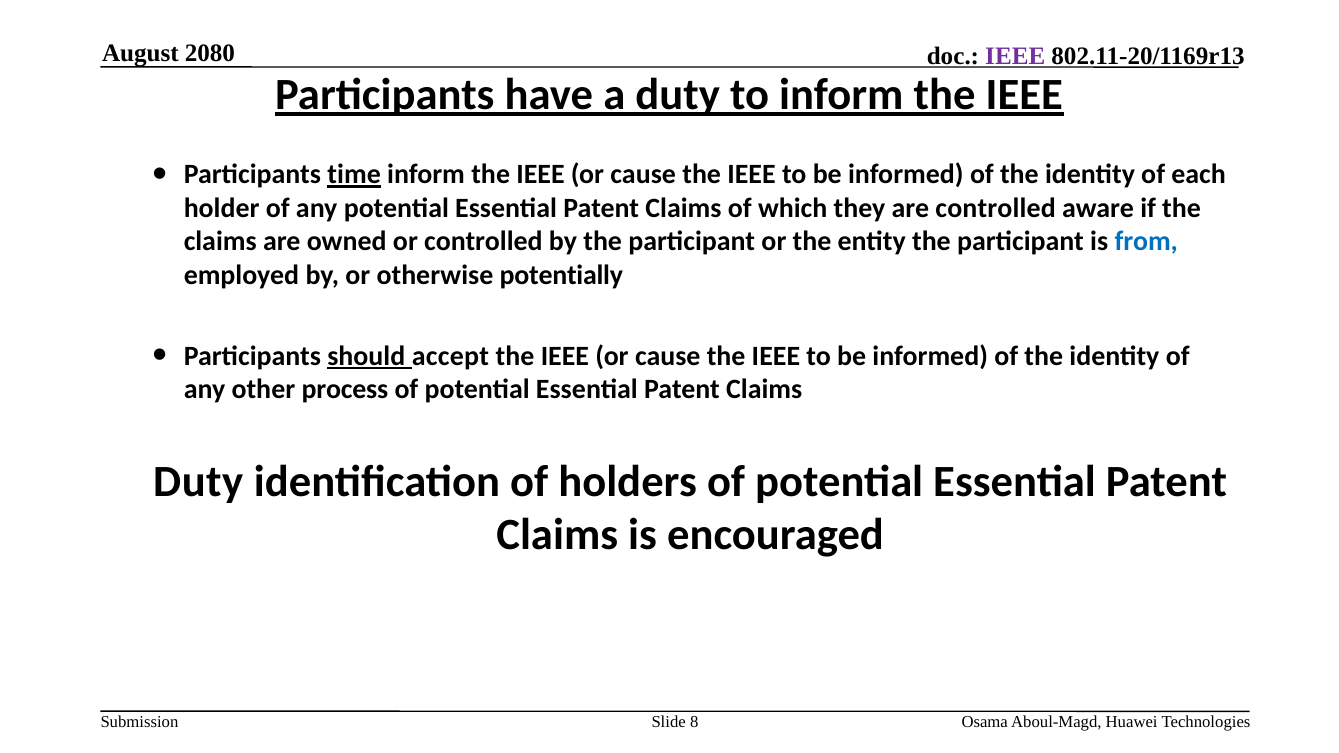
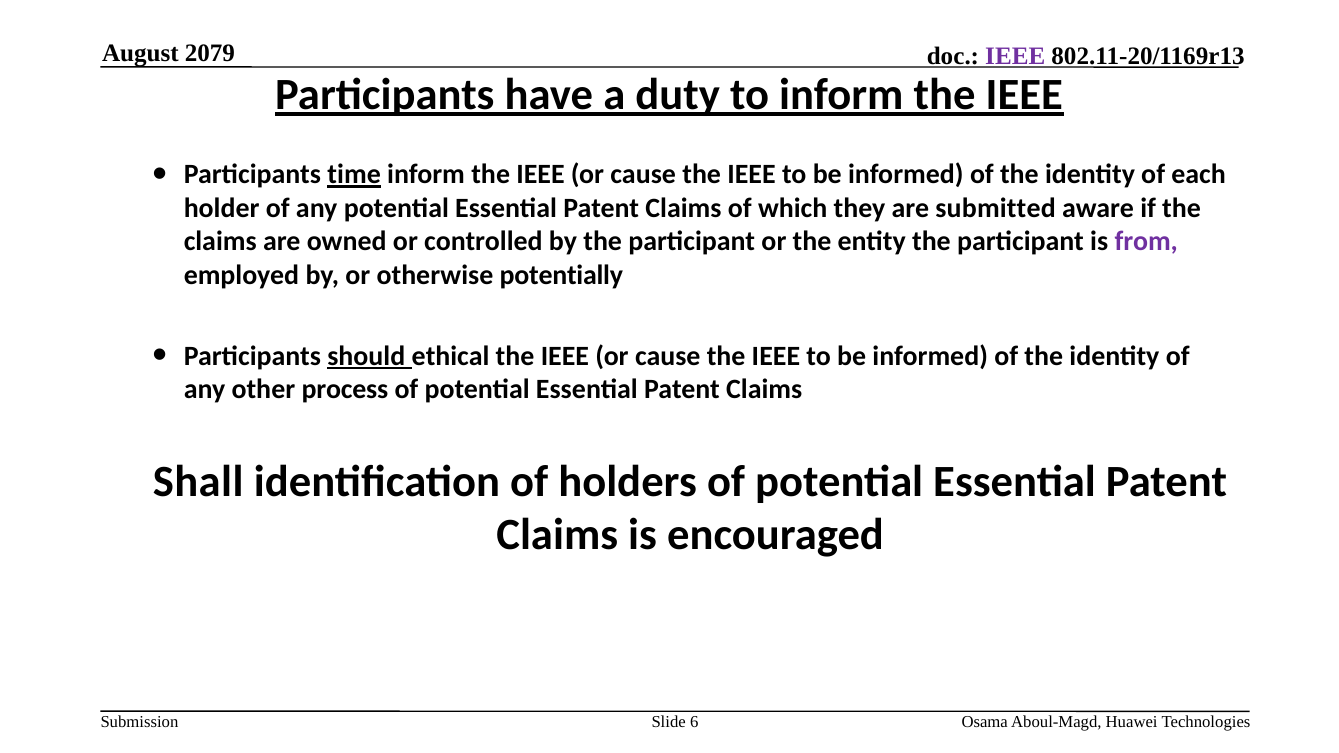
2080: 2080 -> 2079
are controlled: controlled -> submitted
from colour: blue -> purple
accept: accept -> ethical
Duty at (198, 481): Duty -> Shall
8: 8 -> 6
